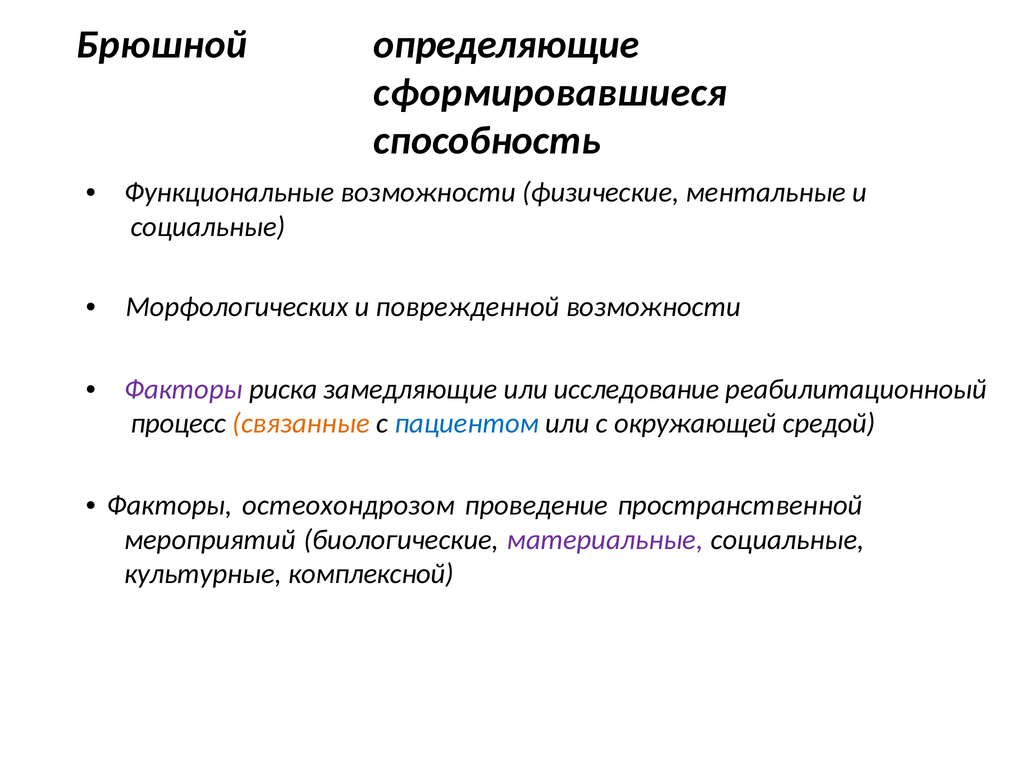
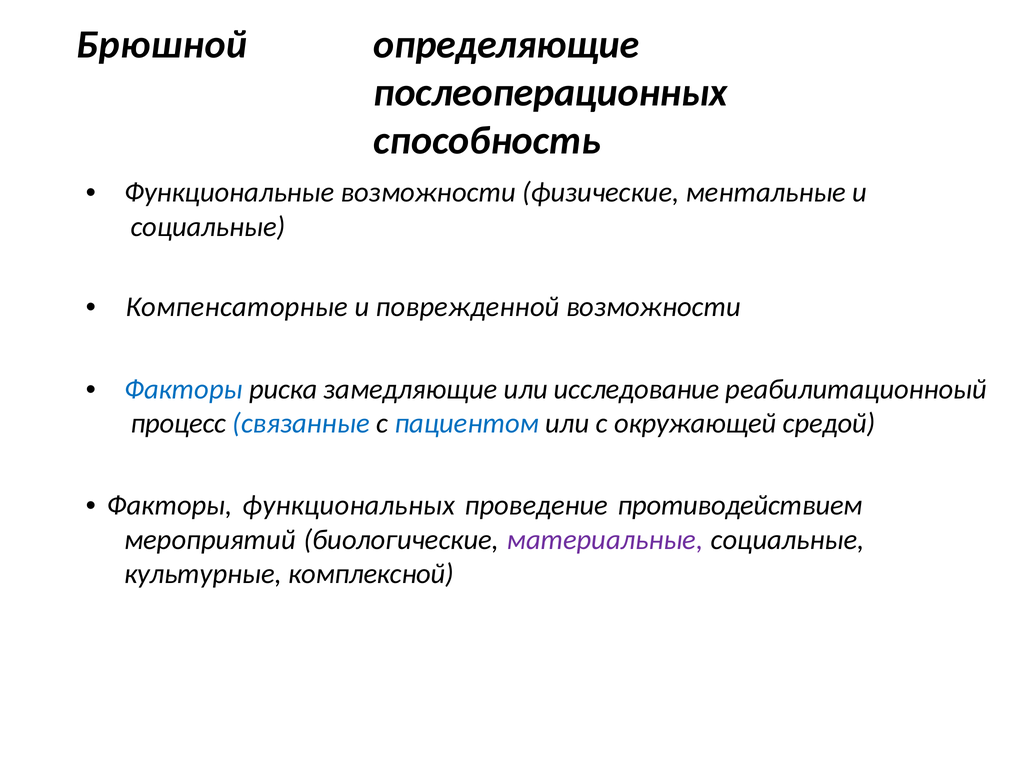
сформировавшиеся: сформировавшиеся -> послеоперационных
Морфологических: Морфологических -> Компенсаторные
Факторы at (184, 389) colour: purple -> blue
связанные colour: orange -> blue
остеохондрозом: остеохондрозом -> функциональных
пространственной: пространственной -> противодействием
